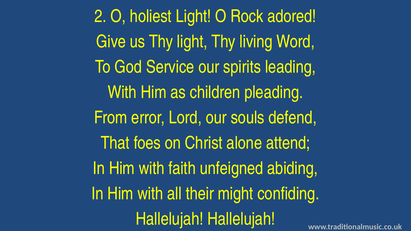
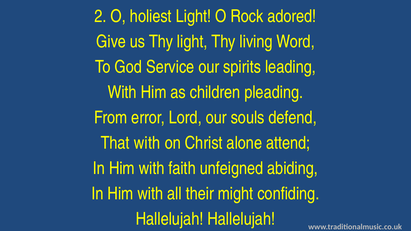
That foes: foes -> with
